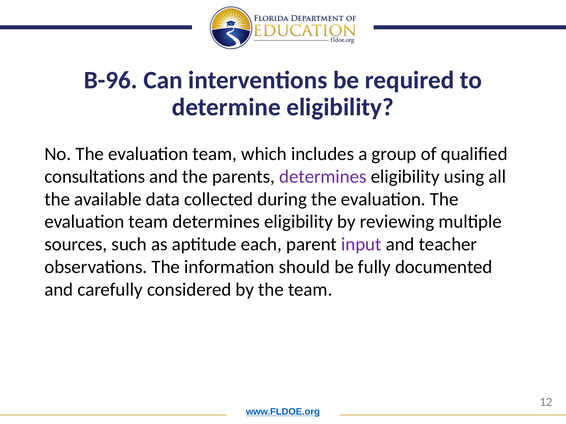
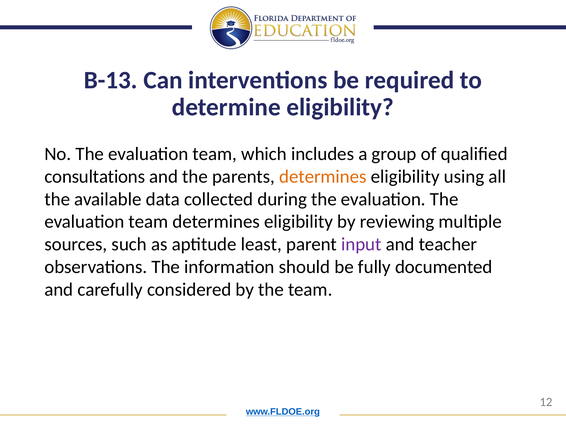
B-96: B-96 -> B-13
determines at (323, 177) colour: purple -> orange
each: each -> least
